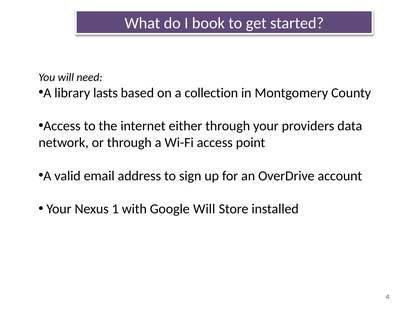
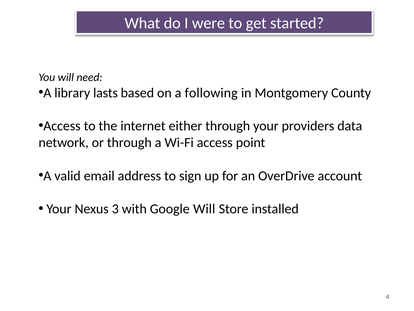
book: book -> were
collection: collection -> following
1: 1 -> 3
